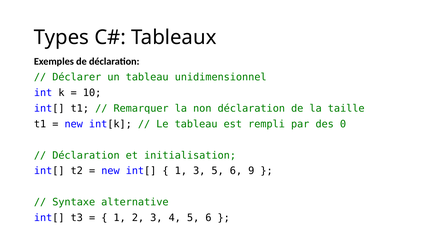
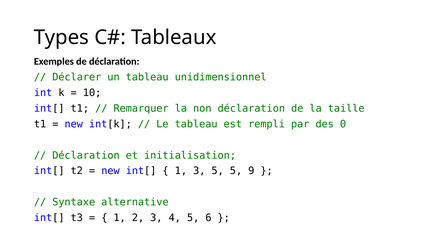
3 5 6: 6 -> 5
